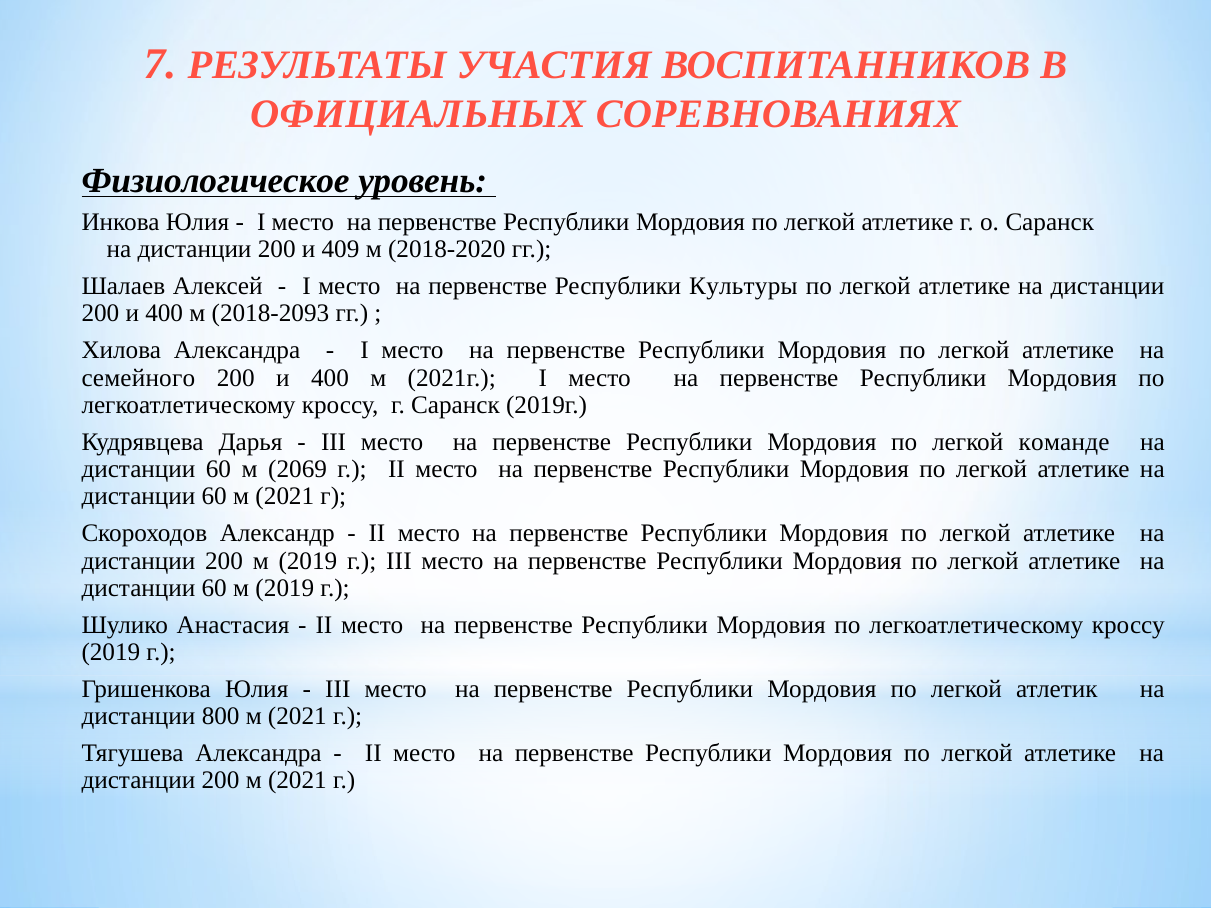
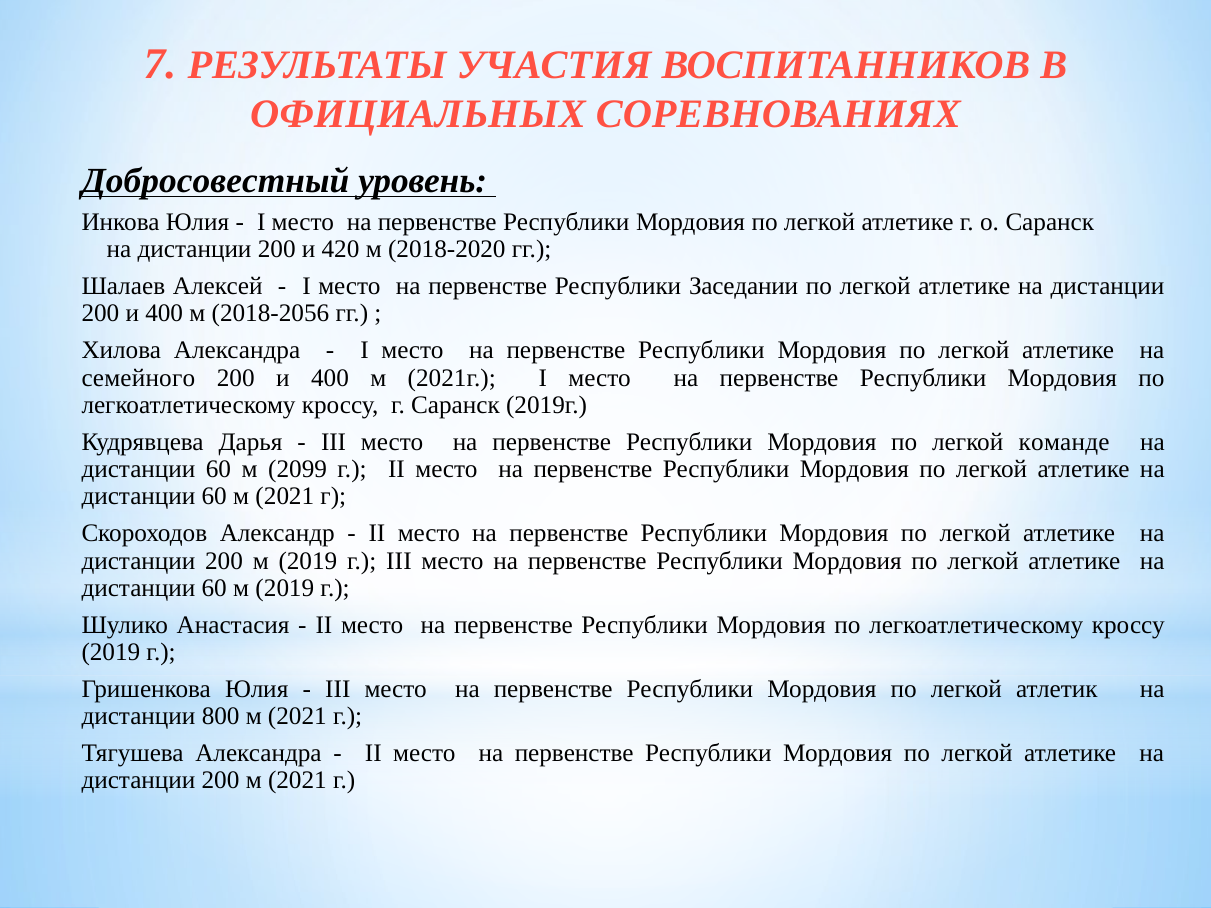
Физиологическое: Физиологическое -> Добросовестный
409: 409 -> 420
Культуры: Культуры -> Заседании
2018-2093: 2018-2093 -> 2018-2056
2069: 2069 -> 2099
